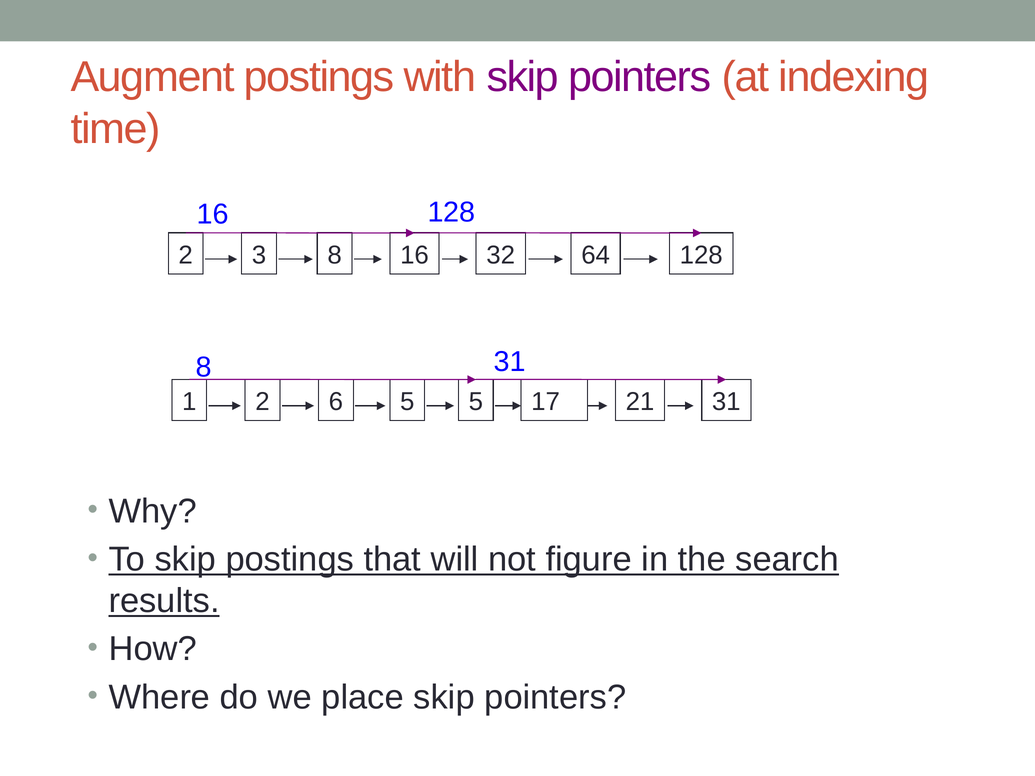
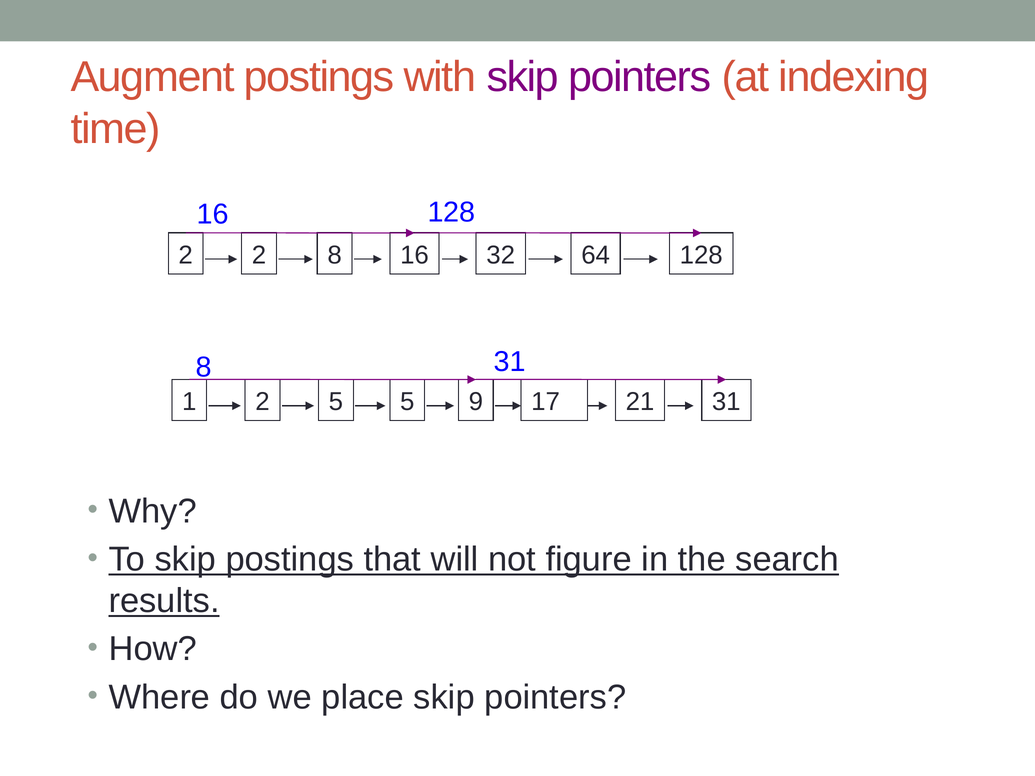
2 3: 3 -> 2
2 6: 6 -> 5
5 5: 5 -> 9
